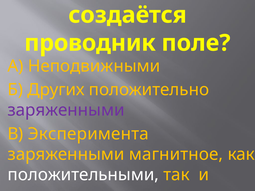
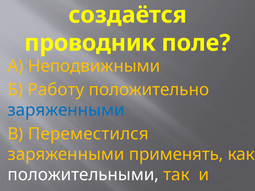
Других: Других -> Работу
заряженными at (66, 110) colour: purple -> blue
Эксперимента: Эксперимента -> Переместился
магнитное: магнитное -> применять
